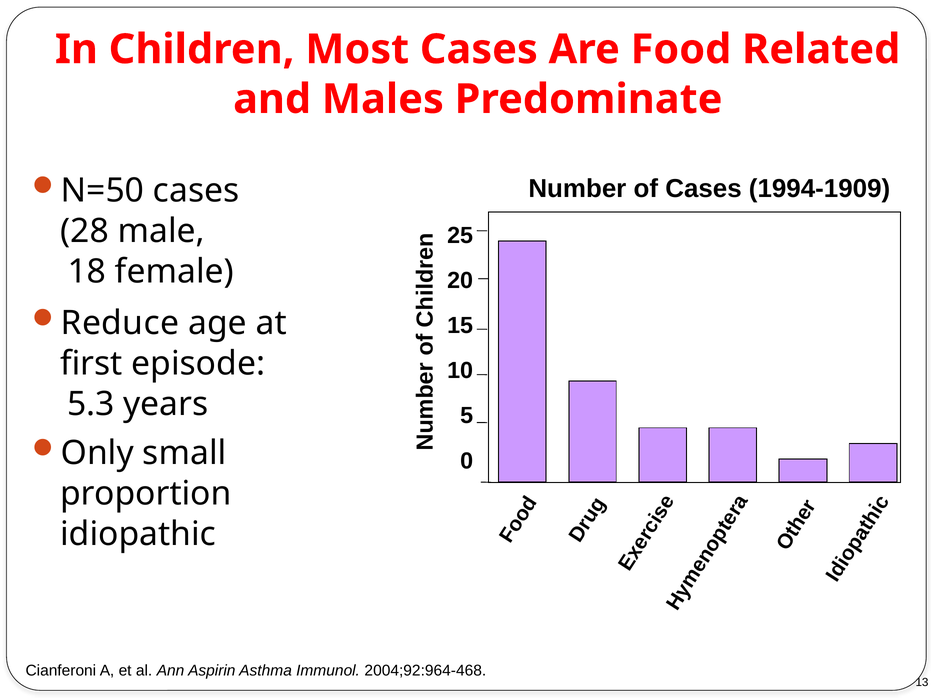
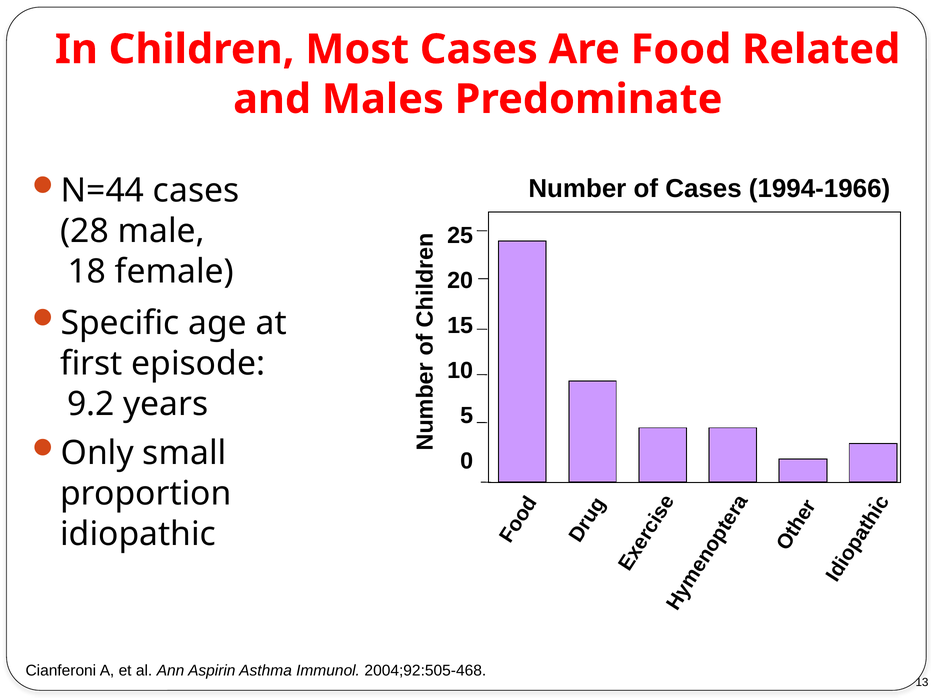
N=50: N=50 -> N=44
1994-1909: 1994-1909 -> 1994-1966
Reduce: Reduce -> Specific
5.3: 5.3 -> 9.2
2004;92:964-468: 2004;92:964-468 -> 2004;92:505-468
